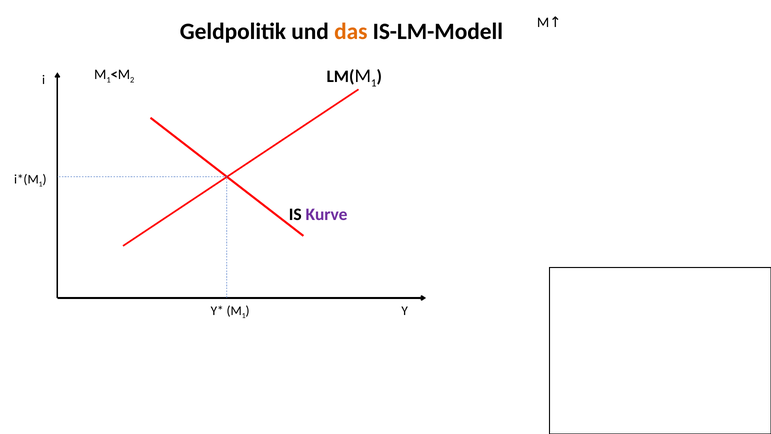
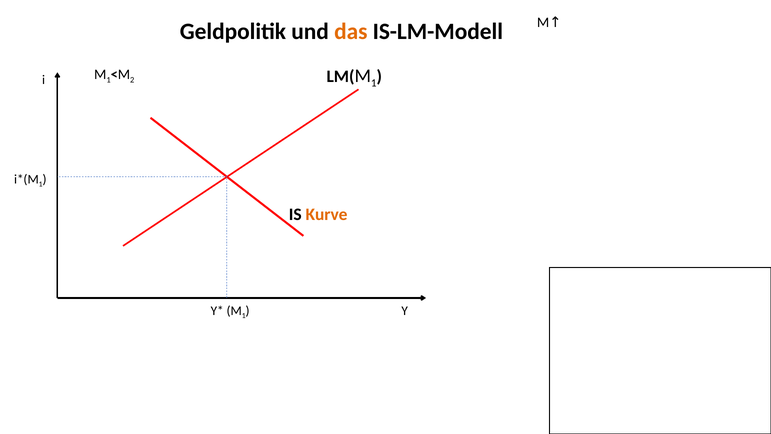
Kurve colour: purple -> orange
